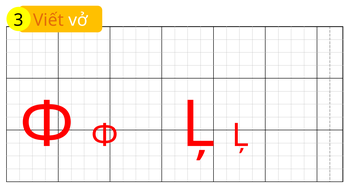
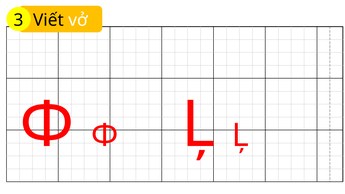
Viết colour: orange -> black
